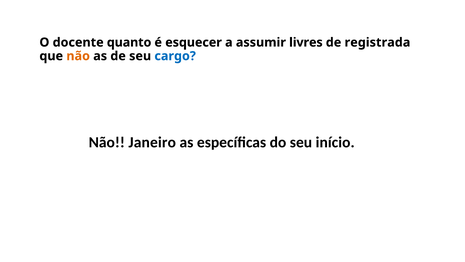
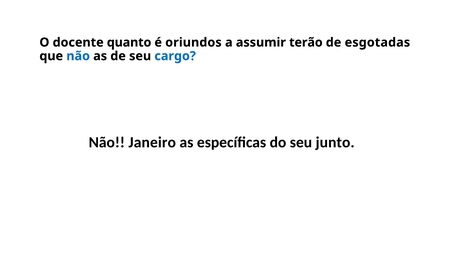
esquecer: esquecer -> oriundos
livres: livres -> terão
registrada: registrada -> esgotadas
não at (78, 56) colour: orange -> blue
início: início -> junto
